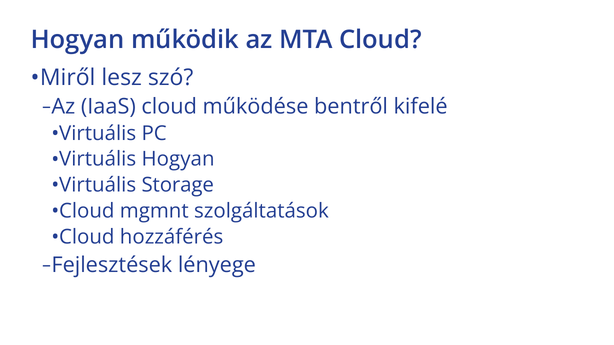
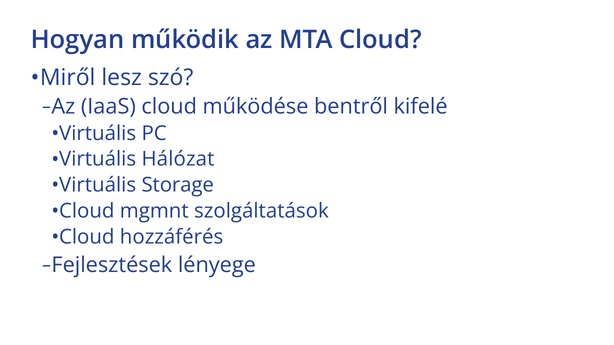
Virtuális Hogyan: Hogyan -> Hálózat
